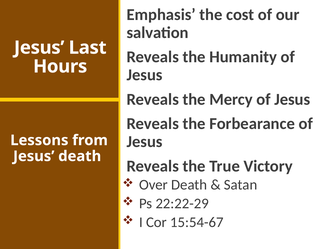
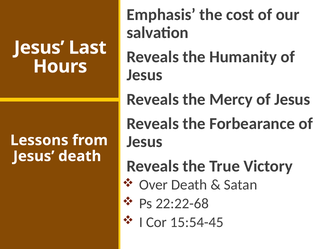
22:22-29: 22:22-29 -> 22:22-68
15:54-67: 15:54-67 -> 15:54-45
